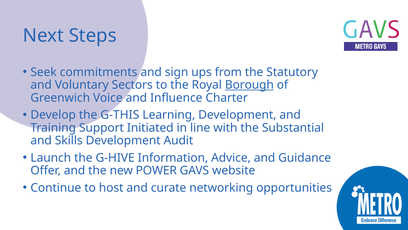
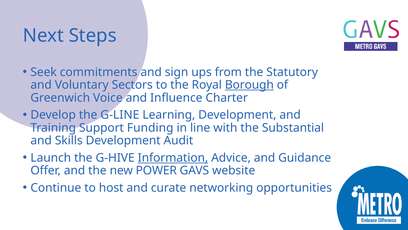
G-THIS: G-THIS -> G-LINE
Initiated: Initiated -> Funding
Information underline: none -> present
